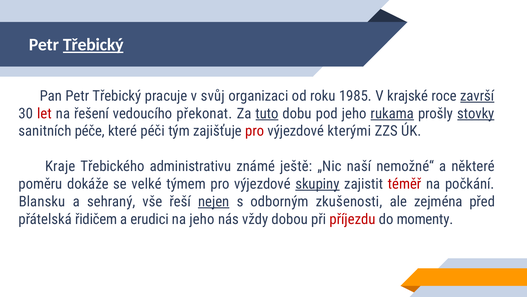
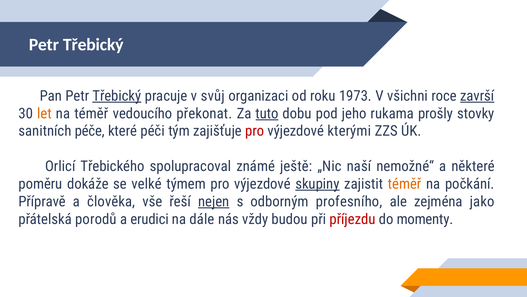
Třebický at (93, 45) underline: present -> none
Třebický at (117, 96) underline: none -> present
1985: 1985 -> 1973
krajské: krajské -> všichni
let colour: red -> orange
na řešení: řešení -> téměř
rukama underline: present -> none
stovky underline: present -> none
Kraje: Kraje -> Orlicí
administrativu: administrativu -> spolupracoval
téměř at (405, 184) colour: red -> orange
Blansku: Blansku -> Přípravě
sehraný: sehraný -> člověka
zkušenosti: zkušenosti -> profesního
před: před -> jako
řidičem: řidičem -> porodů
na jeho: jeho -> dále
dobou: dobou -> budou
